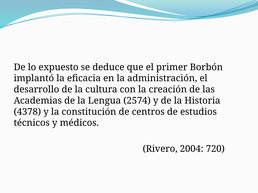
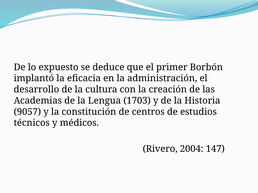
2574: 2574 -> 1703
4378: 4378 -> 9057
720: 720 -> 147
